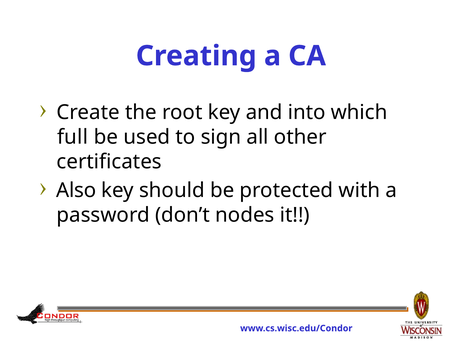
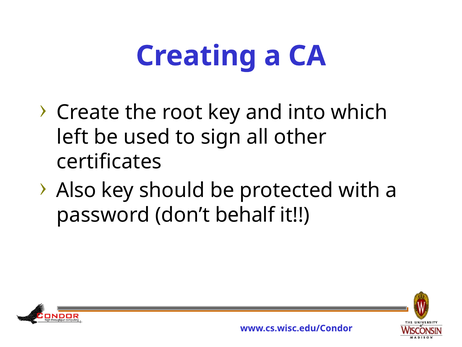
full: full -> left
nodes: nodes -> behalf
